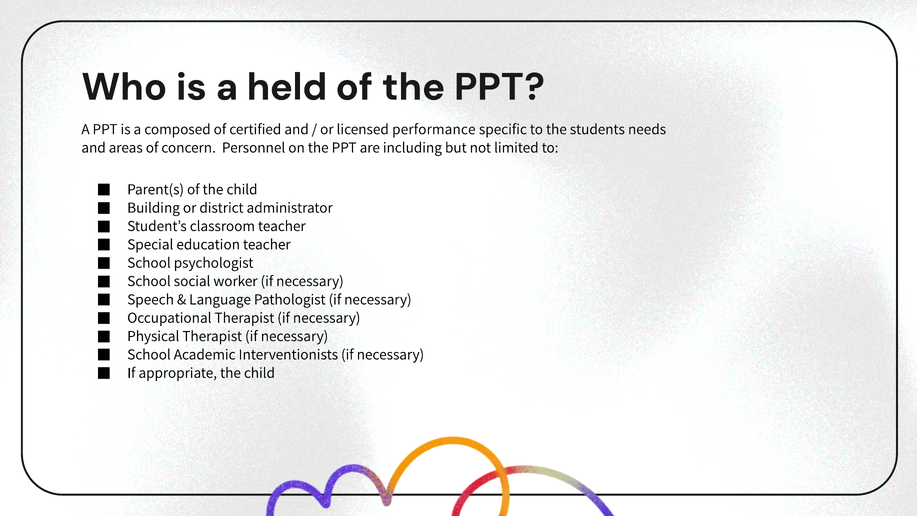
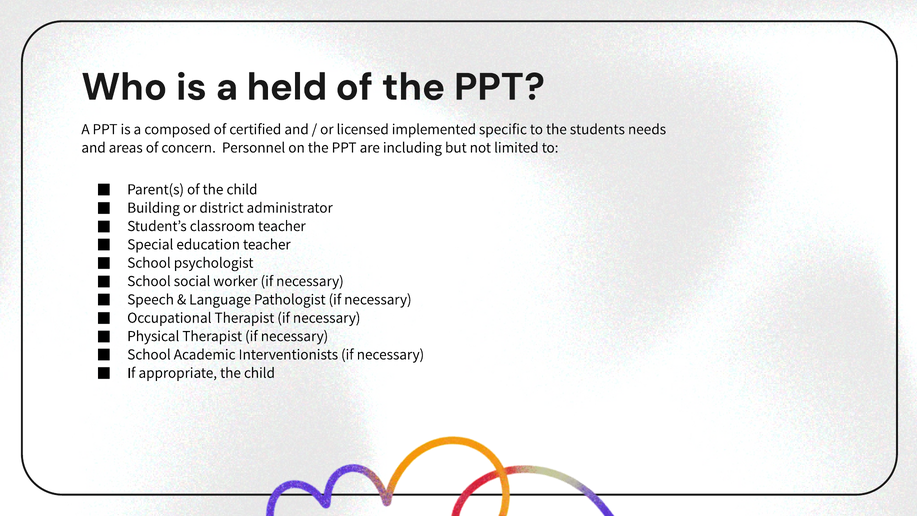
performance: performance -> implemented
